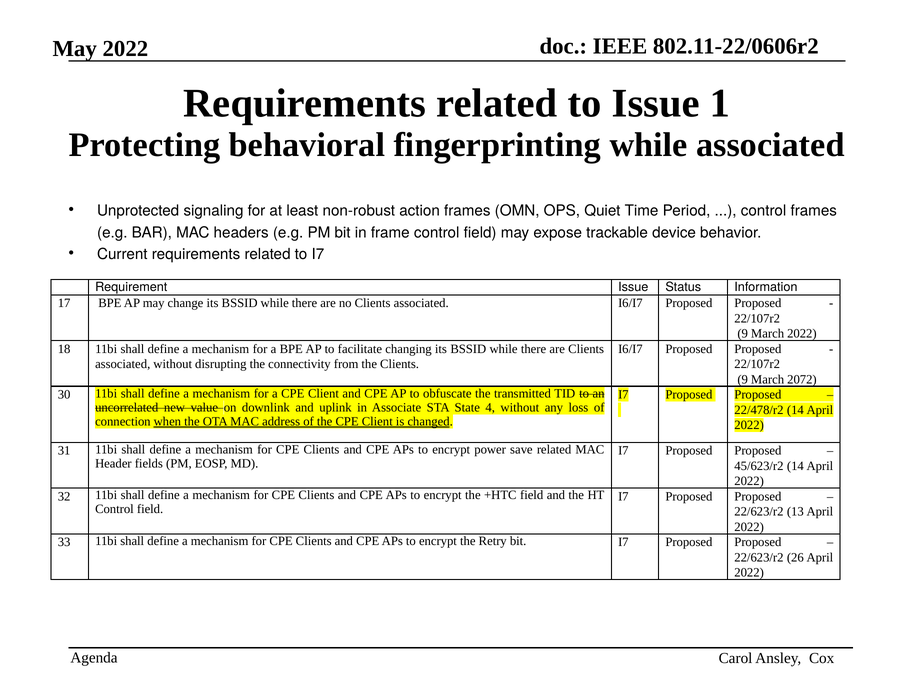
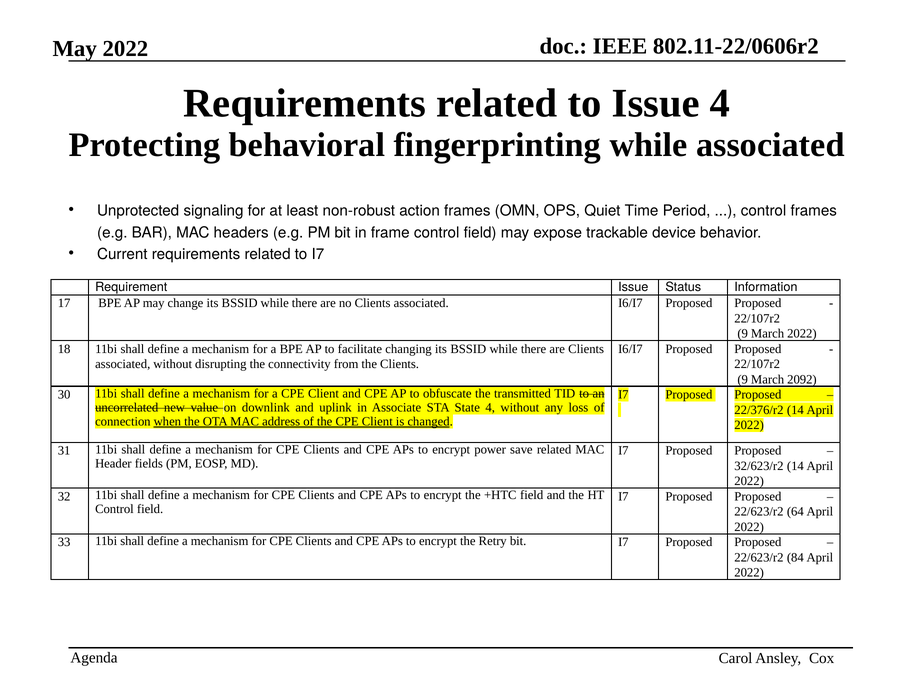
Issue 1: 1 -> 4
2072: 2072 -> 2092
22/478/r2: 22/478/r2 -> 22/376/r2
45/623/r2: 45/623/r2 -> 32/623/r2
13: 13 -> 64
26: 26 -> 84
